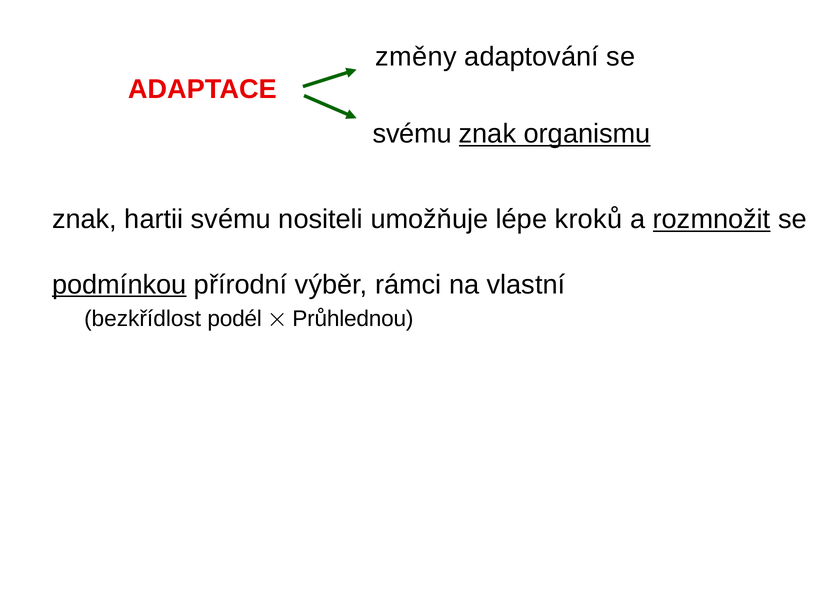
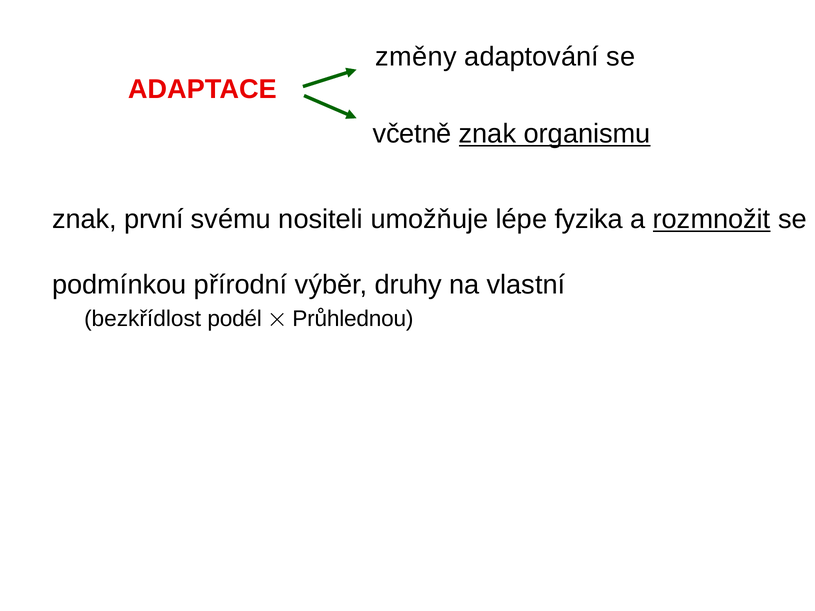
svému at (412, 134): svému -> včetně
hartii: hartii -> první
kroků: kroků -> fyzika
podmínkou underline: present -> none
rámci: rámci -> druhy
